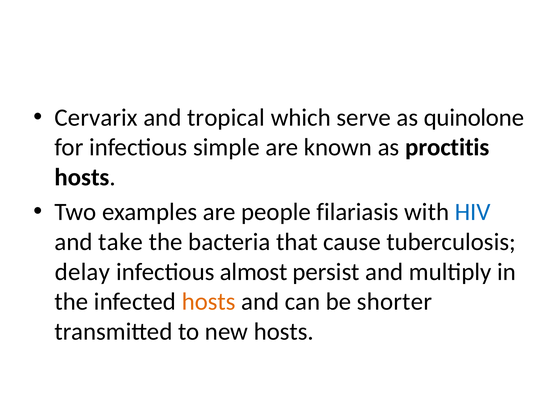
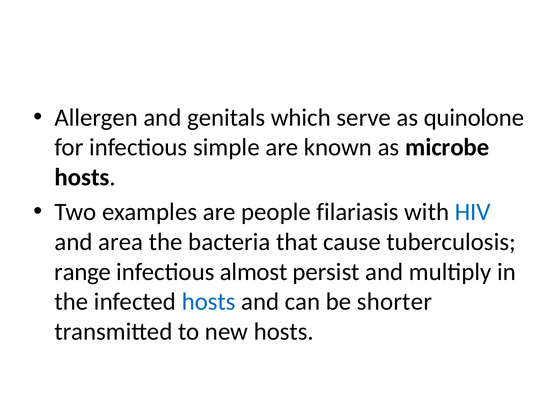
Cervarix: Cervarix -> Allergen
tropical: tropical -> genitals
proctitis: proctitis -> microbe
take: take -> area
delay: delay -> range
hosts at (209, 302) colour: orange -> blue
